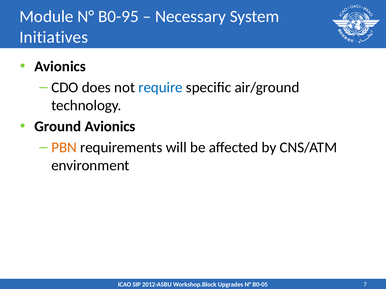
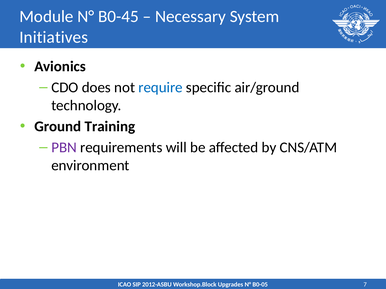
B0-95: B0-95 -> B0-45
Ground Avionics: Avionics -> Training
PBN colour: orange -> purple
